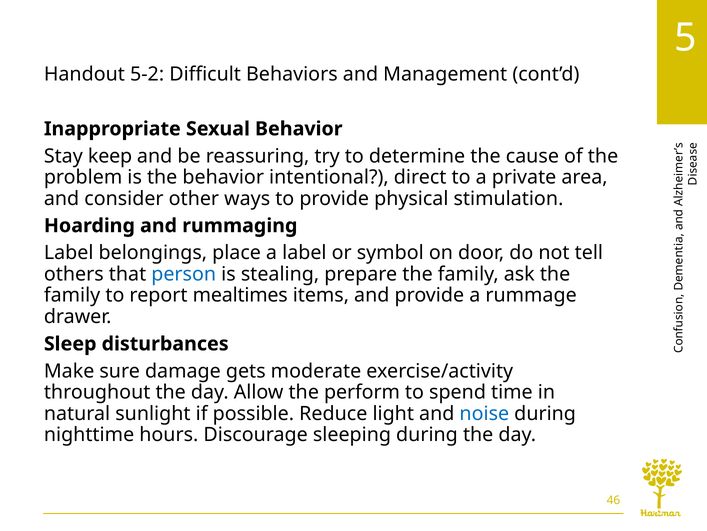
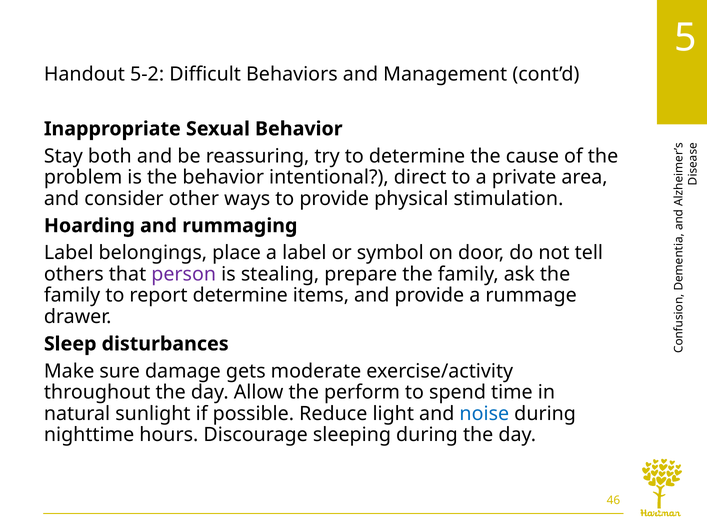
keep: keep -> both
person colour: blue -> purple
report mealtimes: mealtimes -> determine
